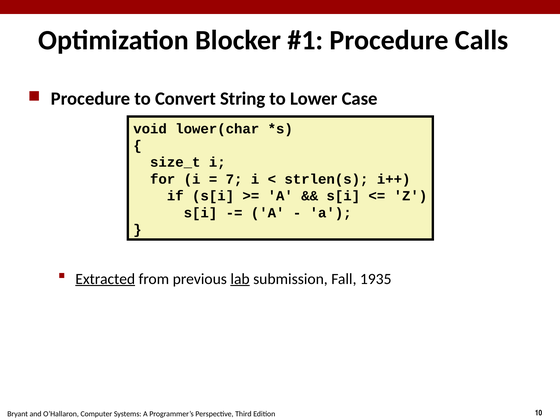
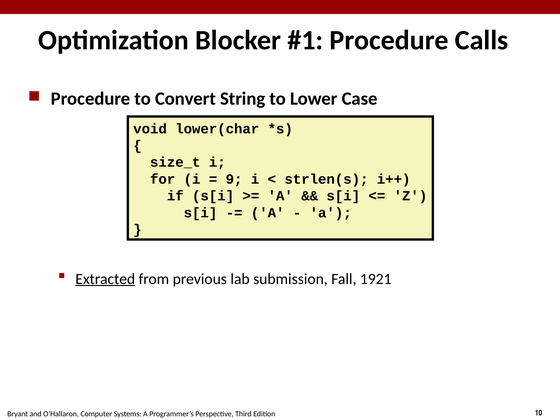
7: 7 -> 9
lab underline: present -> none
1935: 1935 -> 1921
